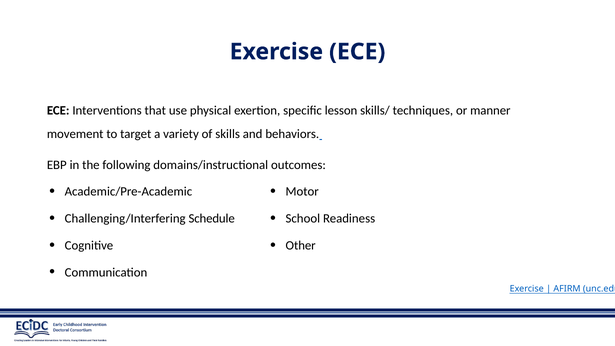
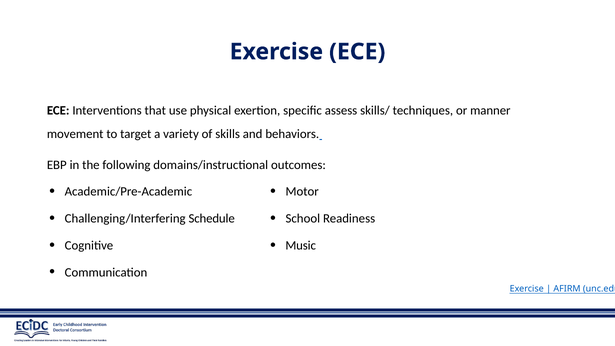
lesson: lesson -> assess
Other: Other -> Music
